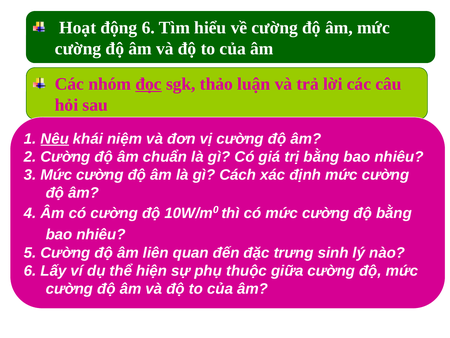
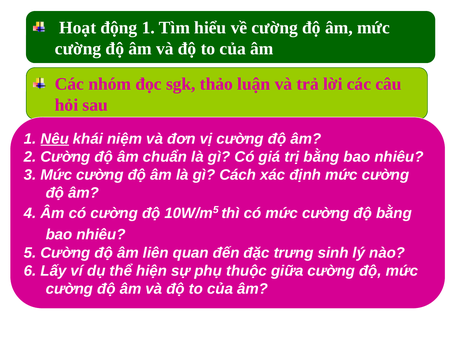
động 6: 6 -> 1
đọc underline: present -> none
0 at (216, 209): 0 -> 5
